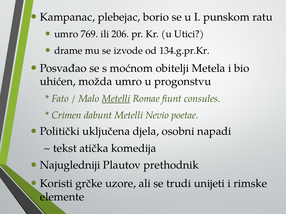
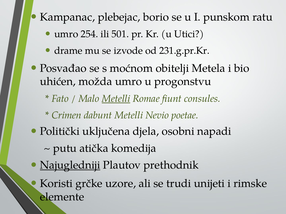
769: 769 -> 254
206: 206 -> 501
134.g.pr.Kr: 134.g.pr.Kr -> 231.g.pr.Kr
tekst: tekst -> putu
Najugledniji underline: none -> present
